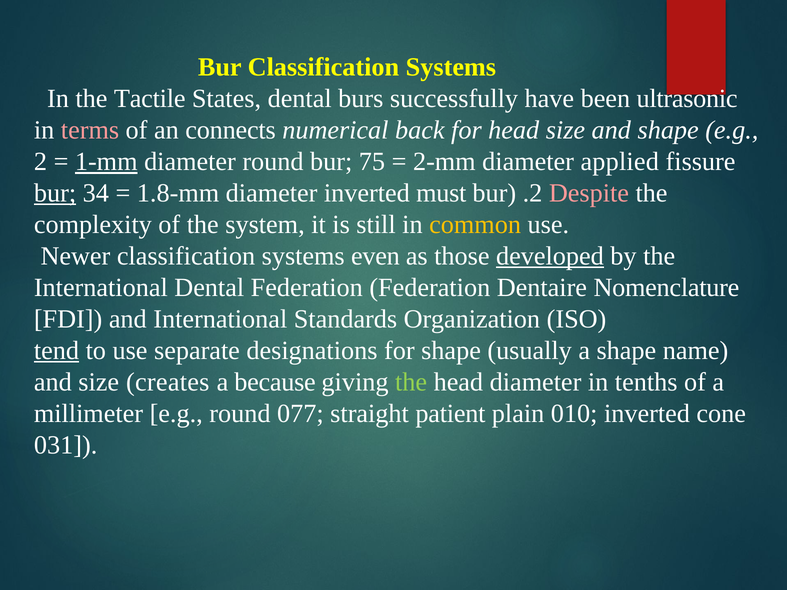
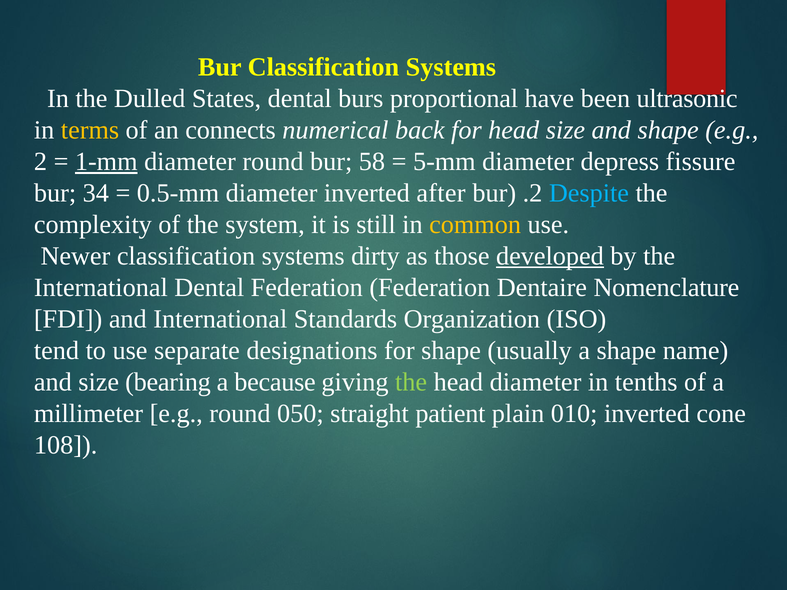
Tactile: Tactile -> Dulled
successfully: successfully -> proportional
terms colour: pink -> yellow
75: 75 -> 58
2-mm: 2-mm -> 5-mm
applied: applied -> depress
bur at (55, 193) underline: present -> none
1.8-mm: 1.8-mm -> 0.5-mm
must: must -> after
Despite colour: pink -> light blue
even: even -> dirty
tend underline: present -> none
creates: creates -> bearing
077: 077 -> 050
031: 031 -> 108
